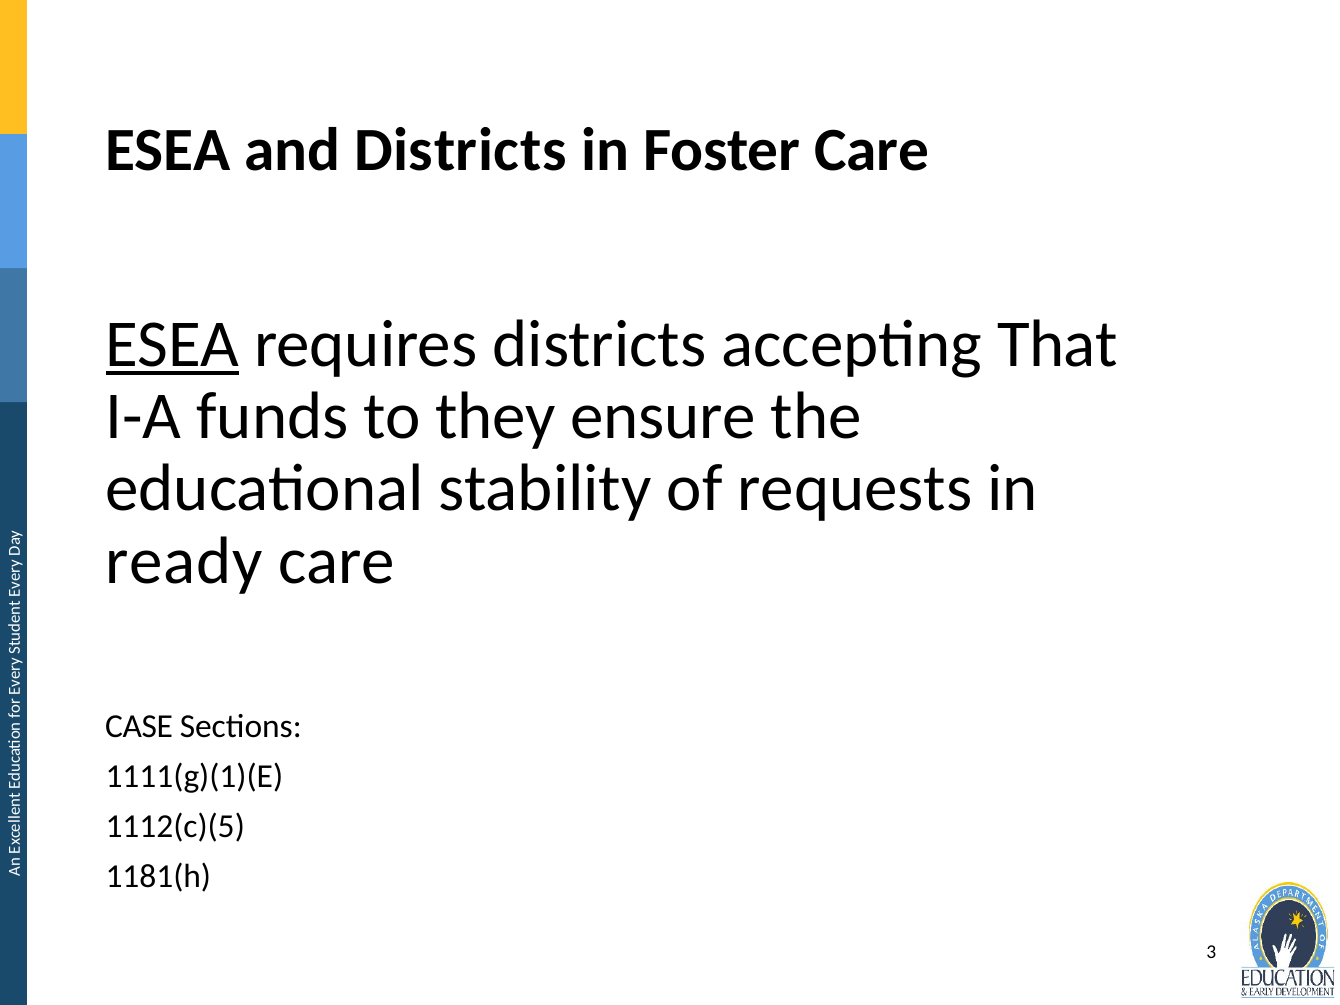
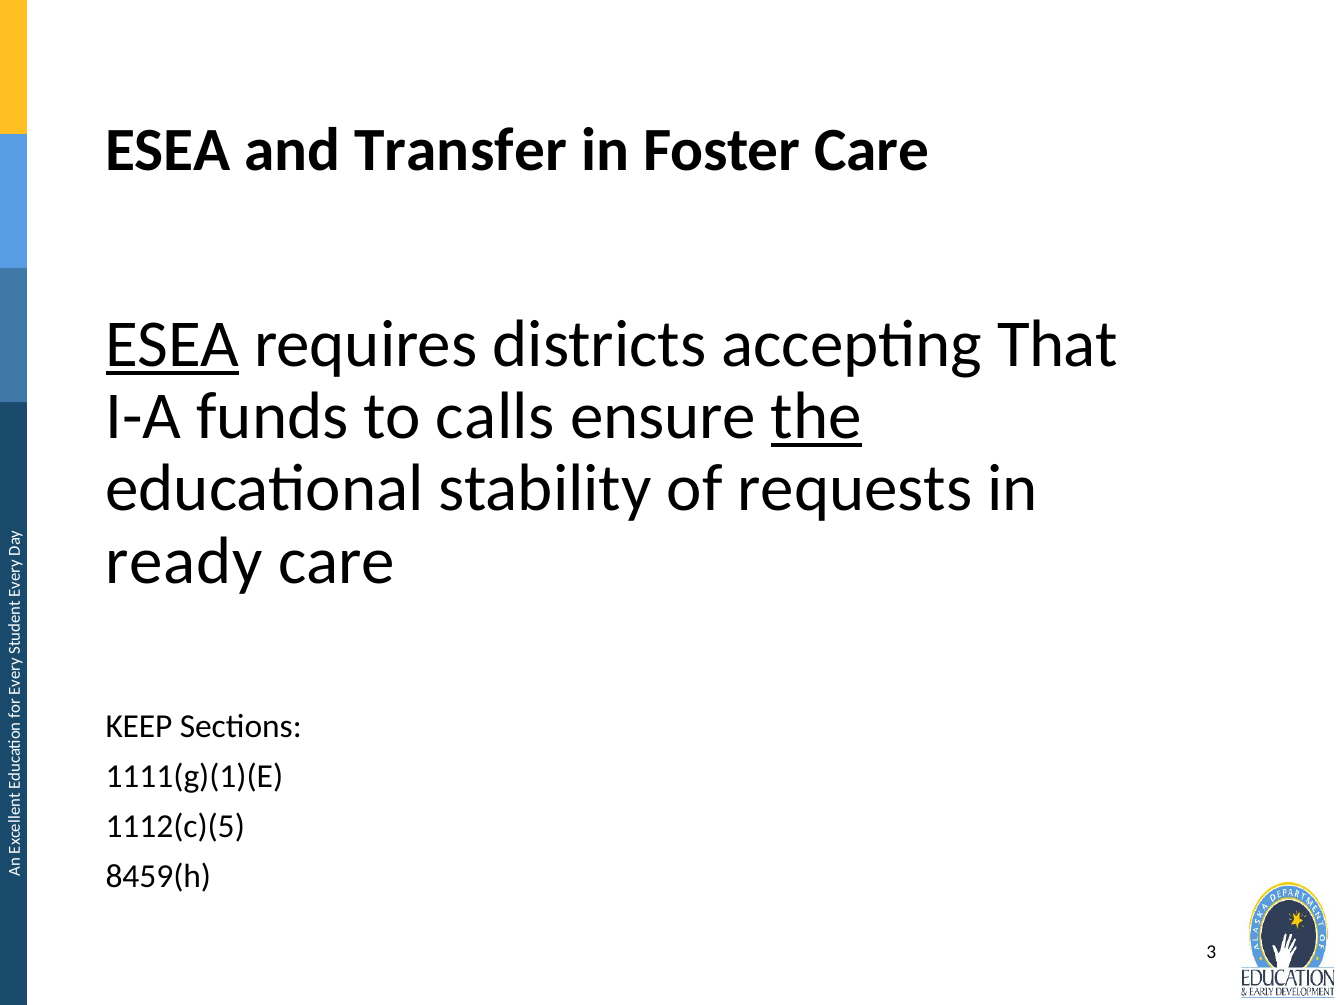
and Districts: Districts -> Transfer
they: they -> calls
the underline: none -> present
CASE: CASE -> KEEP
1181(h: 1181(h -> 8459(h
